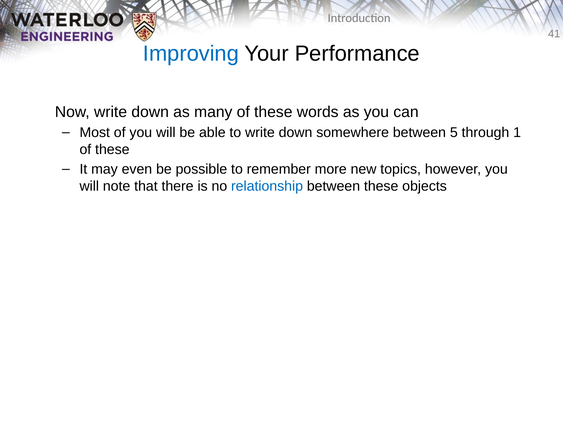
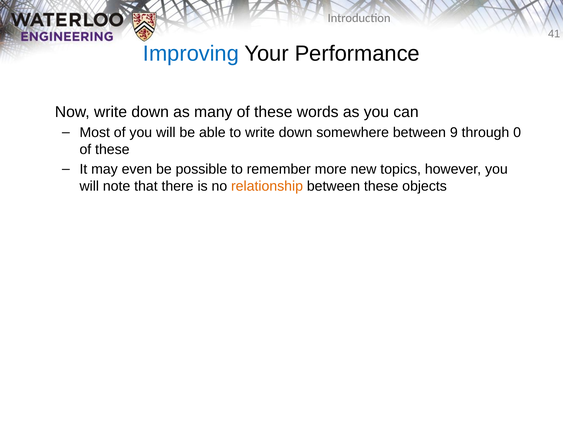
5: 5 -> 9
1: 1 -> 0
relationship colour: blue -> orange
